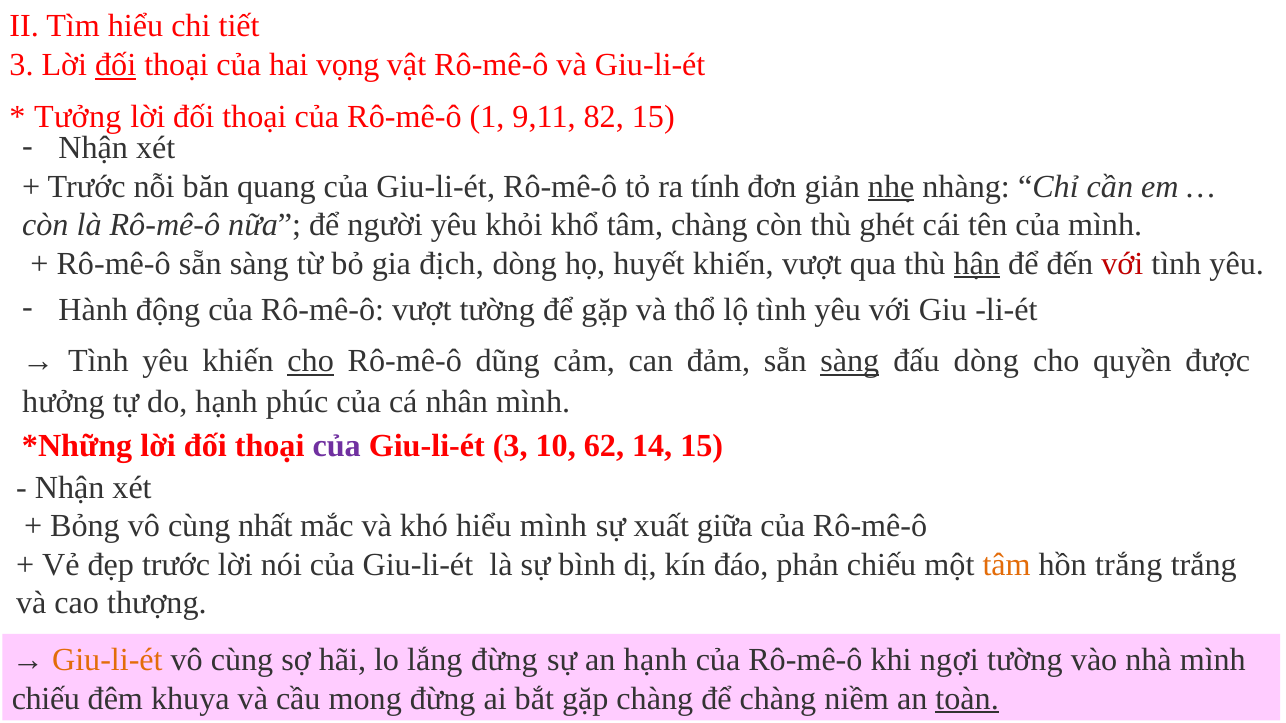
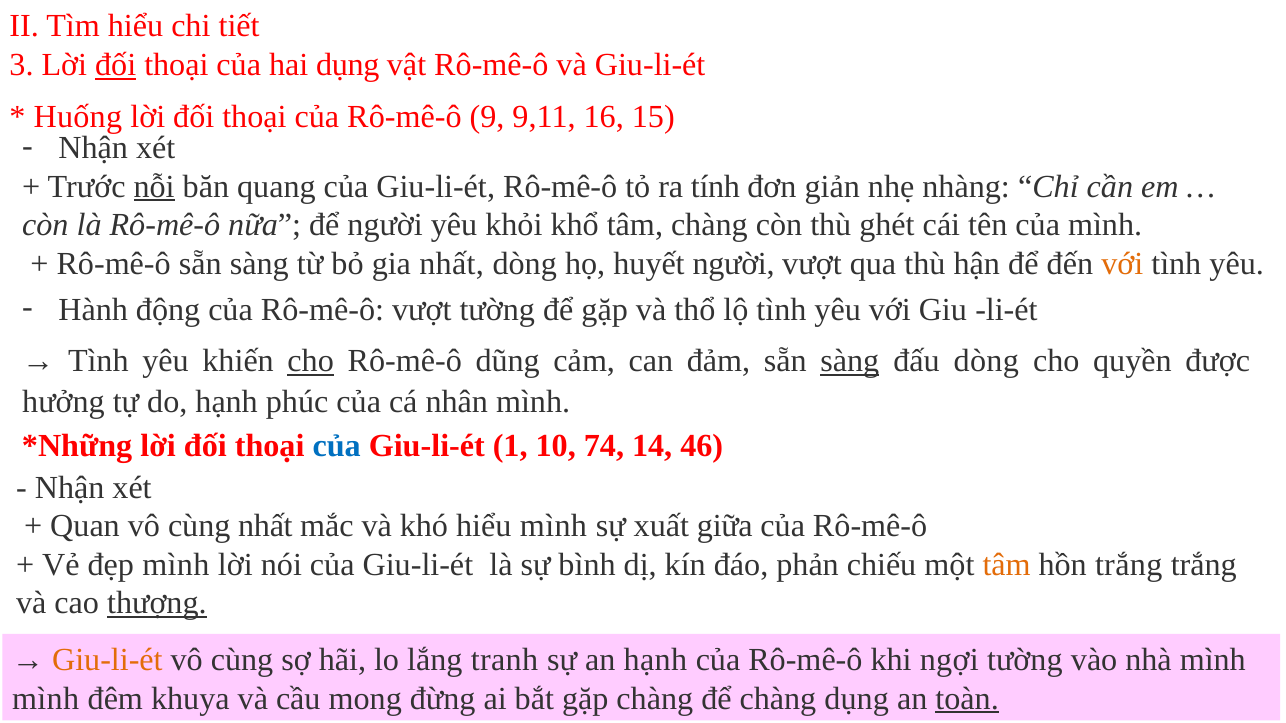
hai vọng: vọng -> dụng
Tưởng: Tưởng -> Huống
1: 1 -> 9
82: 82 -> 16
nỗi underline: none -> present
nhẹ underline: present -> none
gia địch: địch -> nhất
huyết khiến: khiến -> người
hận underline: present -> none
với at (1122, 264) colour: red -> orange
của at (337, 446) colour: purple -> blue
Giu-li-ét 3: 3 -> 1
62: 62 -> 74
14 15: 15 -> 46
Bỏng: Bỏng -> Quan
đẹp trước: trước -> mình
thượng underline: none -> present
lắng đừng: đừng -> tranh
chiếu at (46, 699): chiếu -> mình
chàng niềm: niềm -> dụng
